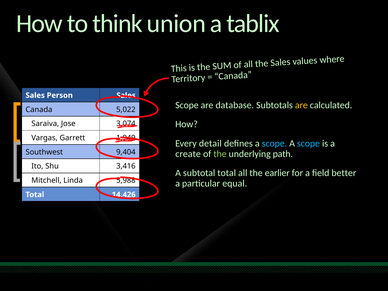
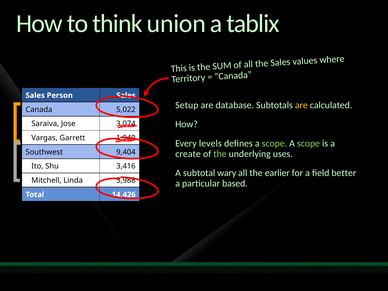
Scope at (187, 105): Scope -> Setup
detail: detail -> levels
scope at (274, 143) colour: light blue -> light green
scope at (308, 143) colour: light blue -> light green
path: path -> uses
subtotal total: total -> wary
equal: equal -> based
